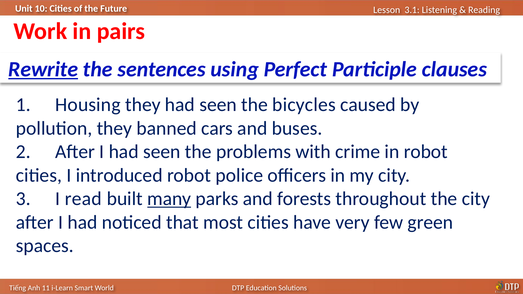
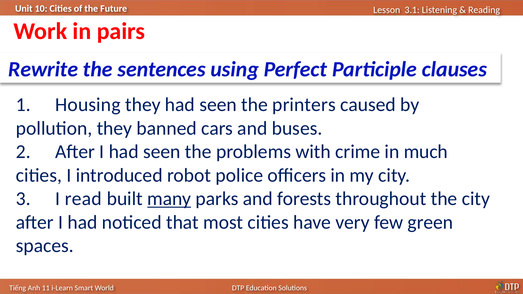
Rewrite underline: present -> none
bicycles: bicycles -> printers
in robot: robot -> much
